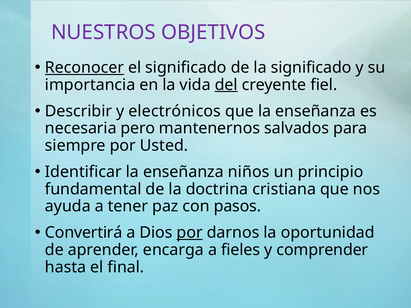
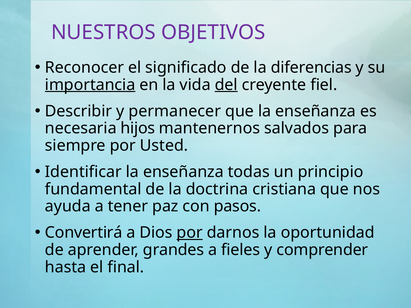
Reconocer underline: present -> none
la significado: significado -> diferencias
importancia underline: none -> present
electrónicos: electrónicos -> permanecer
pero: pero -> hijos
niños: niños -> todas
encarga: encarga -> grandes
